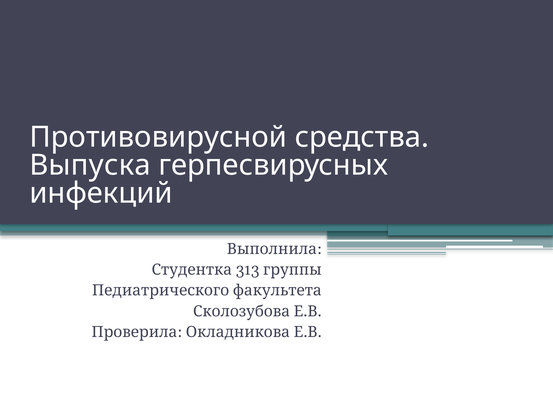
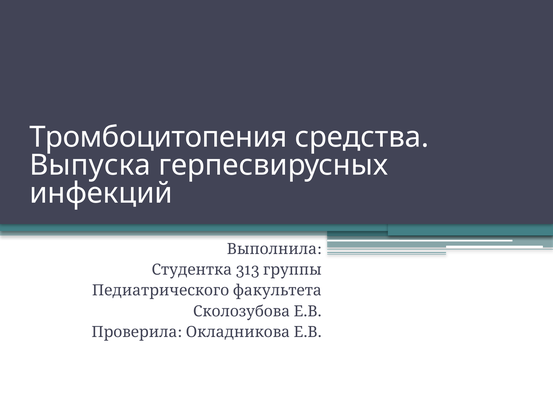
Противовирусной: Противовирусной -> Тромбоцитопения
